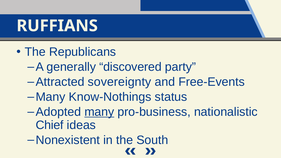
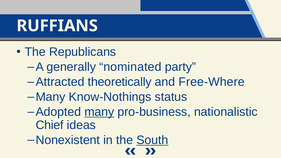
discovered: discovered -> nominated
sovereignty: sovereignty -> theoretically
Free-Events: Free-Events -> Free-Where
South underline: none -> present
